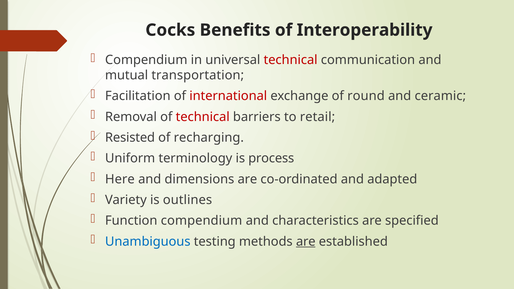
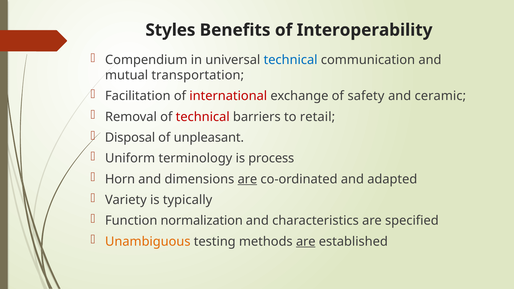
Cocks: Cocks -> Styles
technical at (291, 60) colour: red -> blue
round: round -> safety
Resisted: Resisted -> Disposal
recharging: recharging -> unpleasant
Here: Here -> Horn
are at (247, 179) underline: none -> present
outlines: outlines -> typically
Function compendium: compendium -> normalization
Unambiguous colour: blue -> orange
